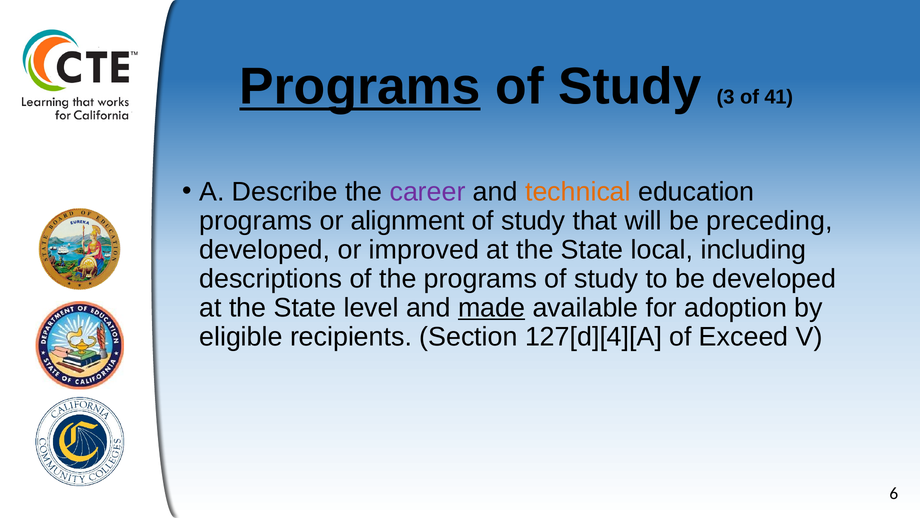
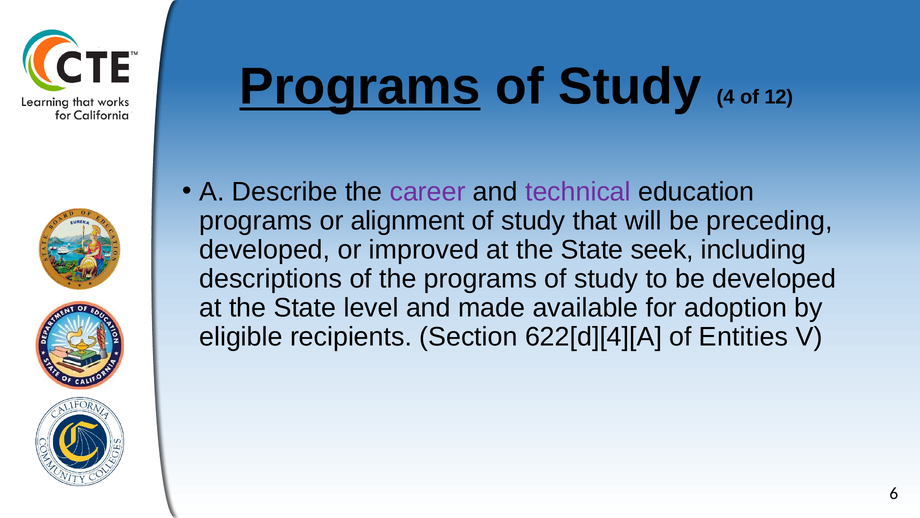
3: 3 -> 4
41: 41 -> 12
technical colour: orange -> purple
local: local -> seek
made underline: present -> none
127[d][4][A: 127[d][4][A -> 622[d][4][A
Exceed: Exceed -> Entities
